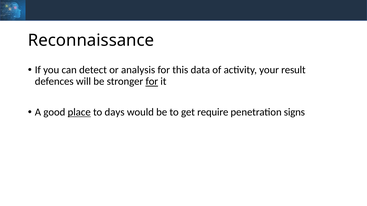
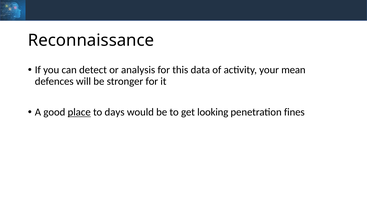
result: result -> mean
for at (152, 82) underline: present -> none
require: require -> looking
signs: signs -> fines
